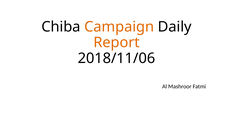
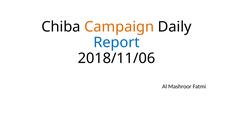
Report colour: orange -> blue
